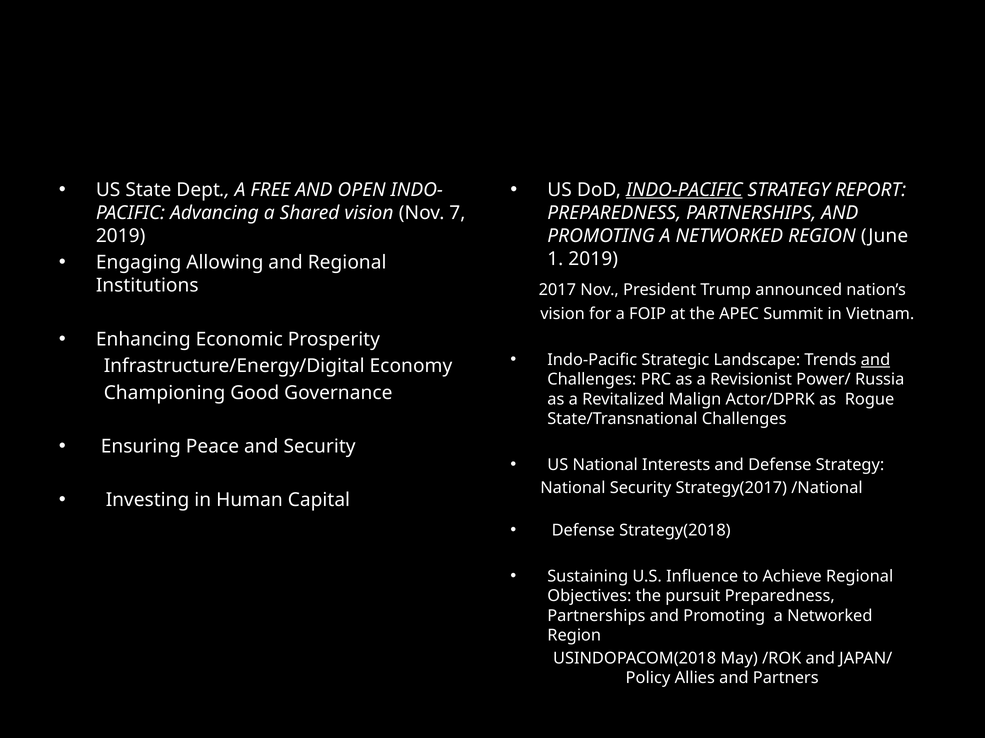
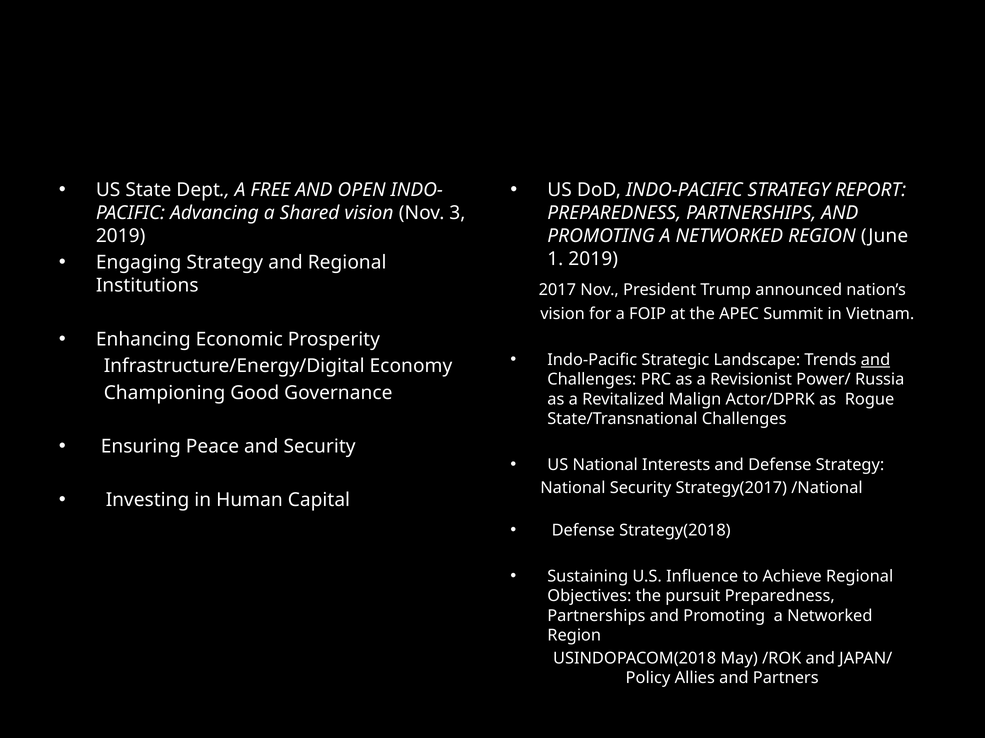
INDO-PACIFIC at (684, 190) underline: present -> none
7: 7 -> 3
Engaging Allowing: Allowing -> Strategy
